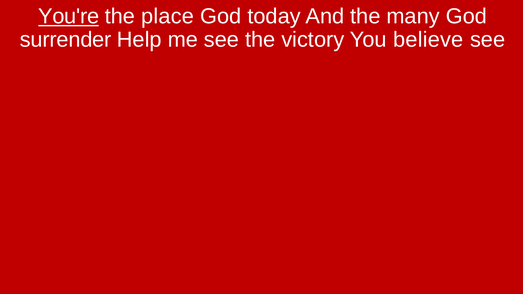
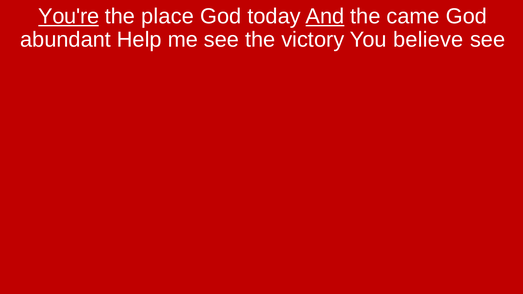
And underline: none -> present
many: many -> came
surrender: surrender -> abundant
